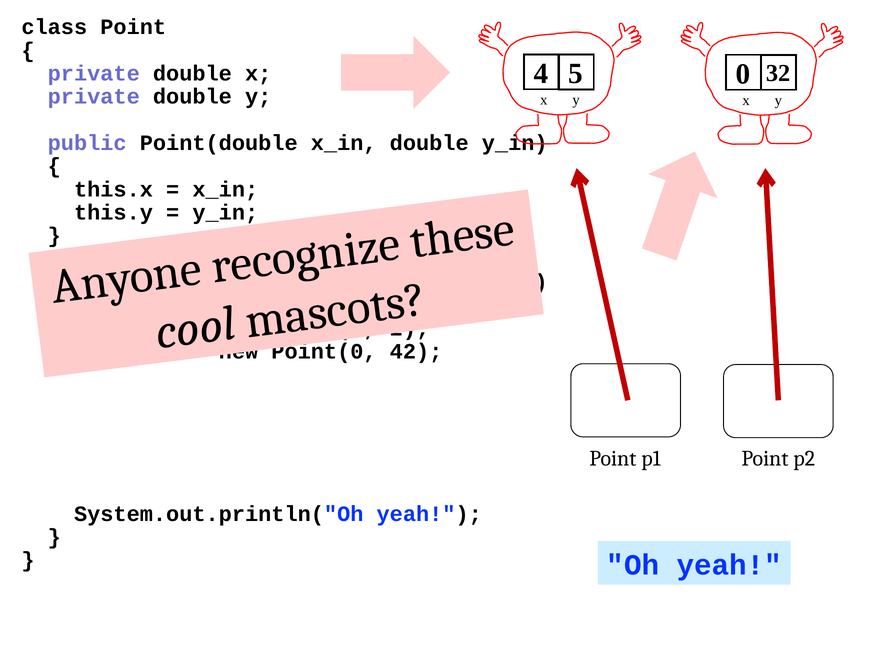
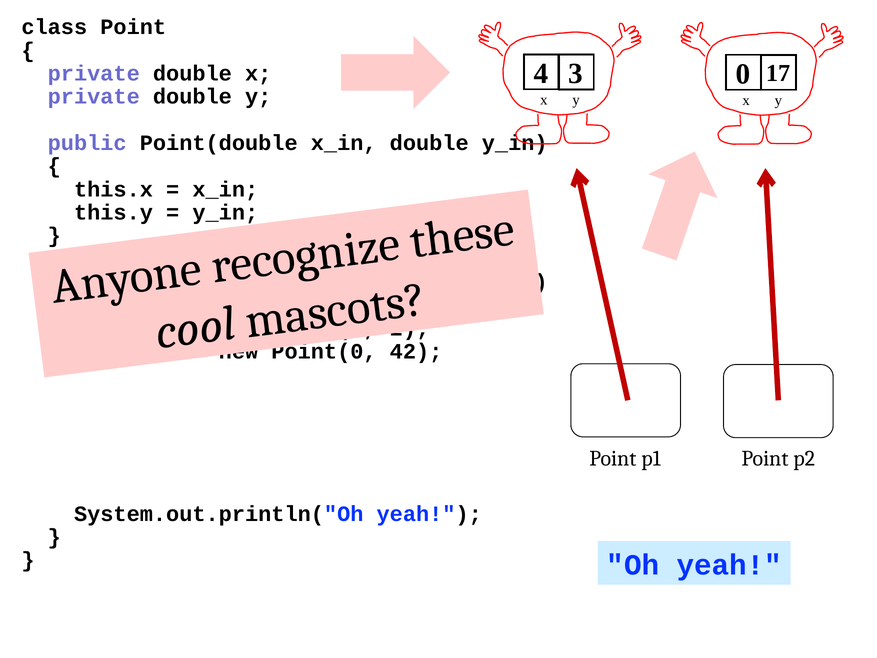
5: 5 -> 3
32: 32 -> 17
